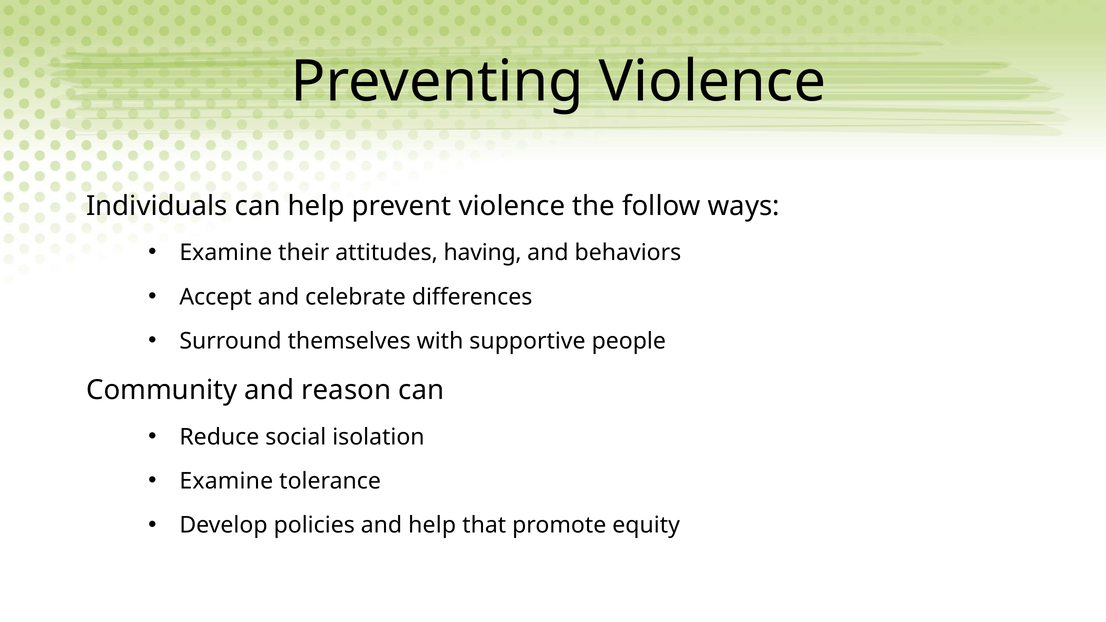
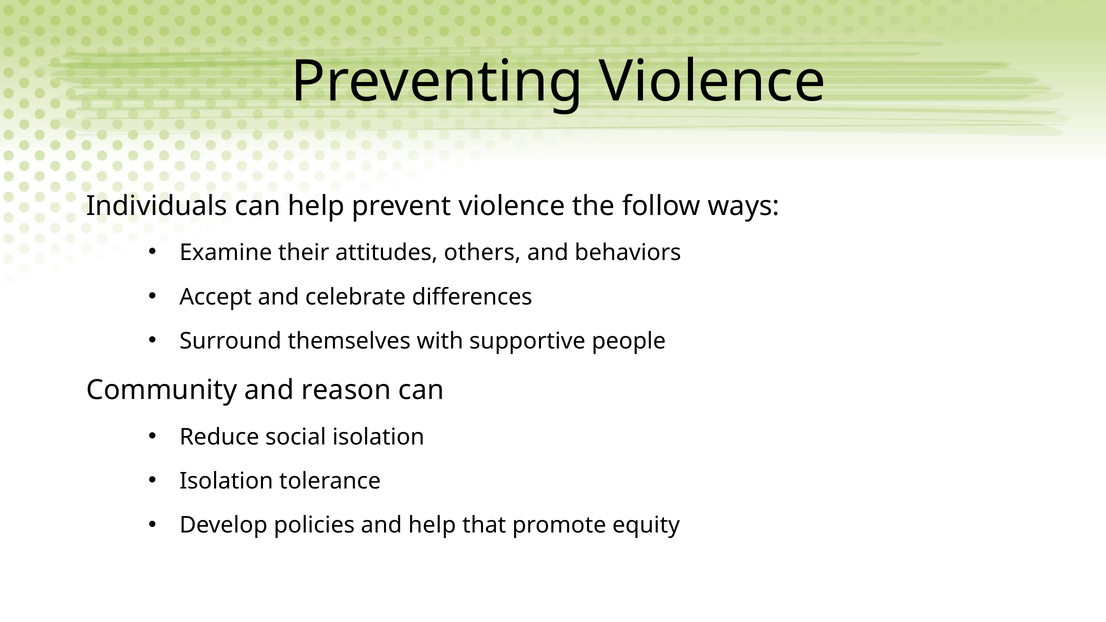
having: having -> others
Examine at (226, 481): Examine -> Isolation
